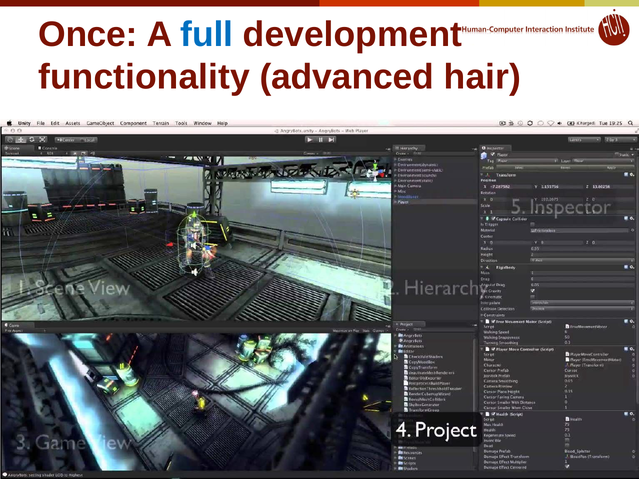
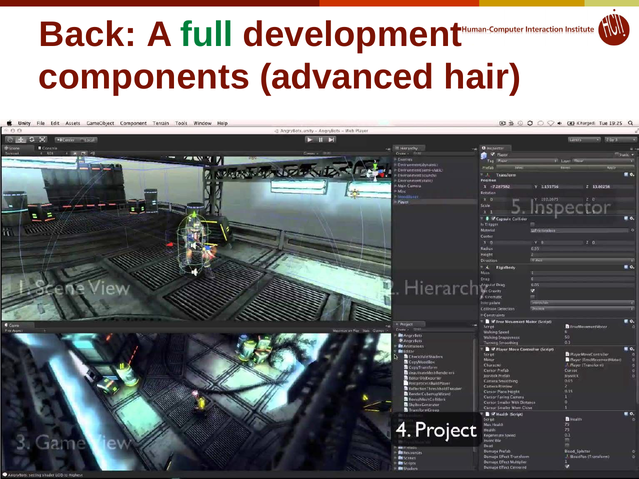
Once: Once -> Back
full colour: blue -> green
functionality: functionality -> components
